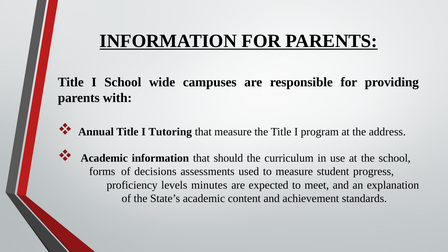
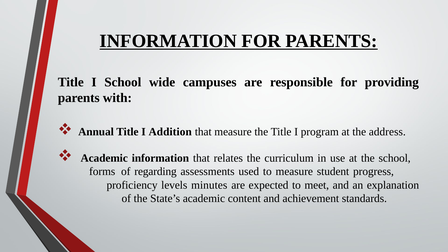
Tutoring: Tutoring -> Addition
should: should -> relates
decisions: decisions -> regarding
